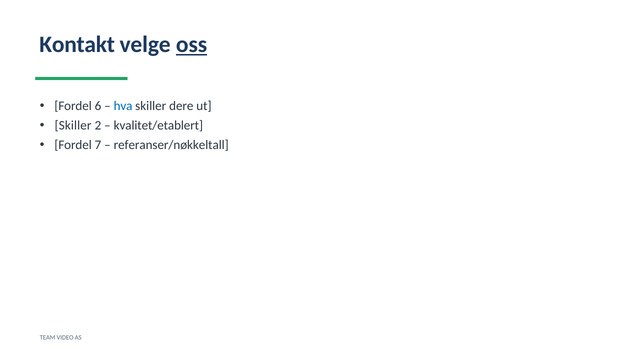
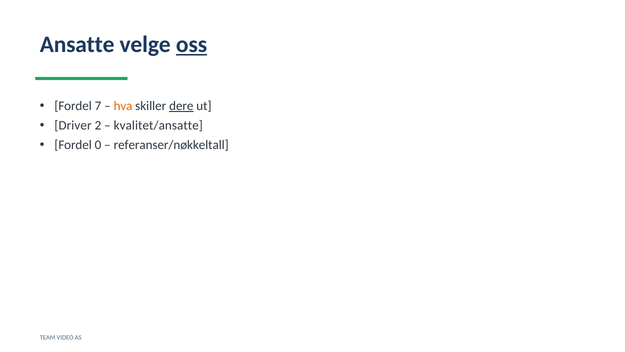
Kontakt: Kontakt -> Ansatte
6: 6 -> 7
hva colour: blue -> orange
dere underline: none -> present
Skiller at (73, 125): Skiller -> Driver
kvalitet/etablert: kvalitet/etablert -> kvalitet/ansatte
7: 7 -> 0
